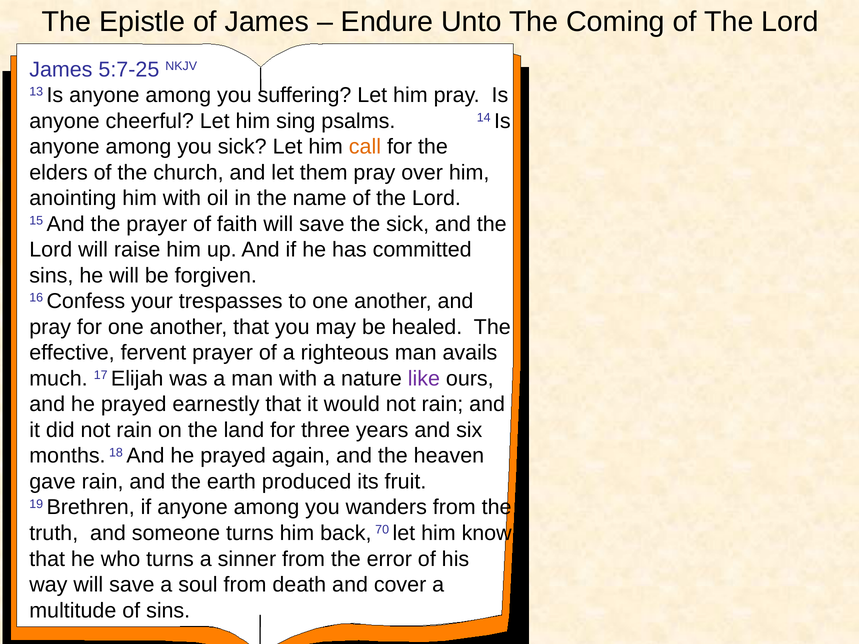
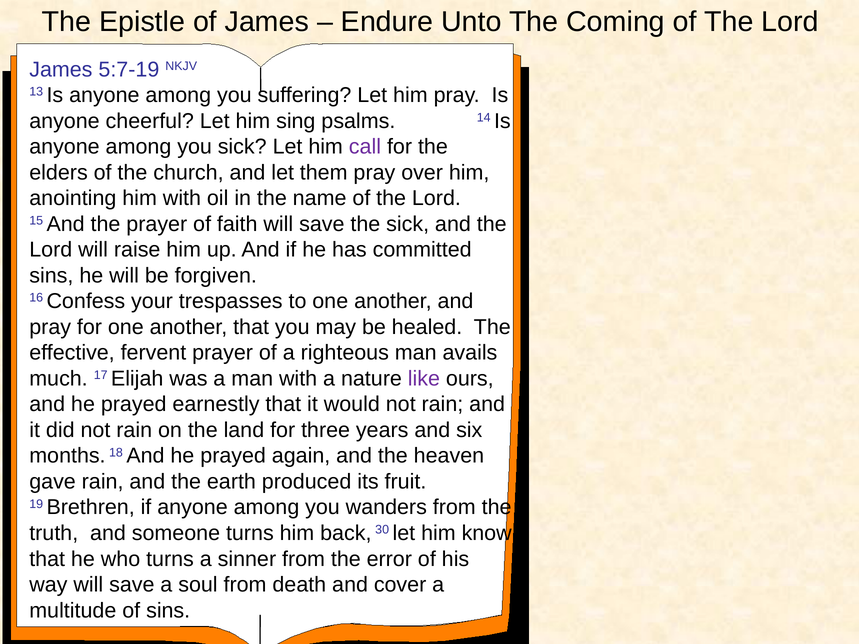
5:7-25: 5:7-25 -> 5:7-19
call colour: orange -> purple
70: 70 -> 30
